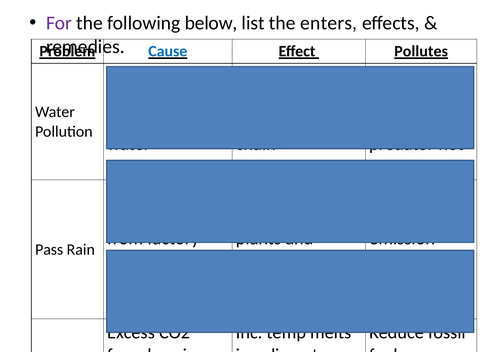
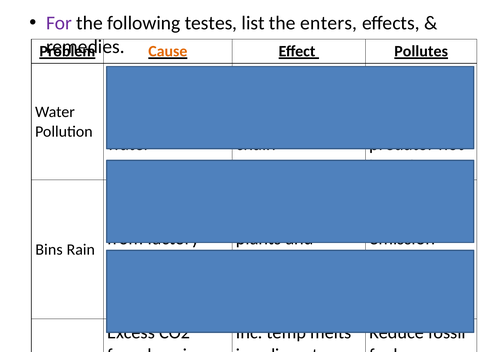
below: below -> testes
Cause colour: blue -> orange
Pass at (49, 250): Pass -> Bins
